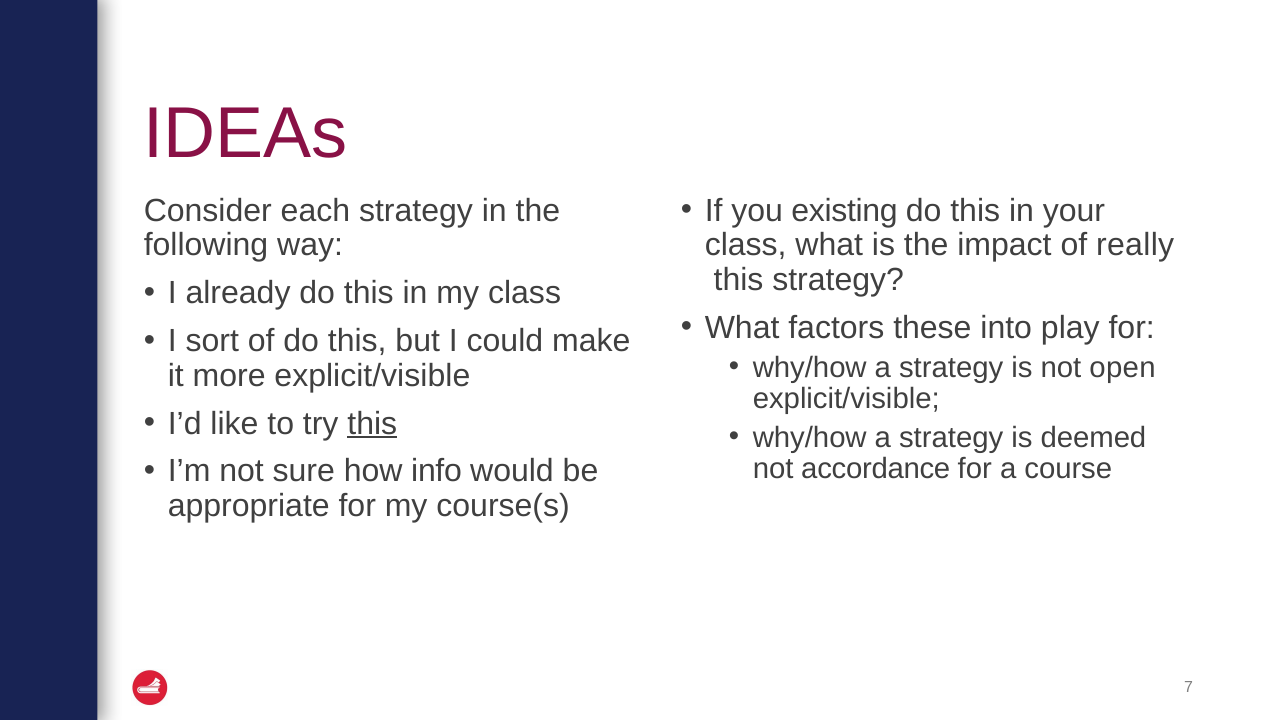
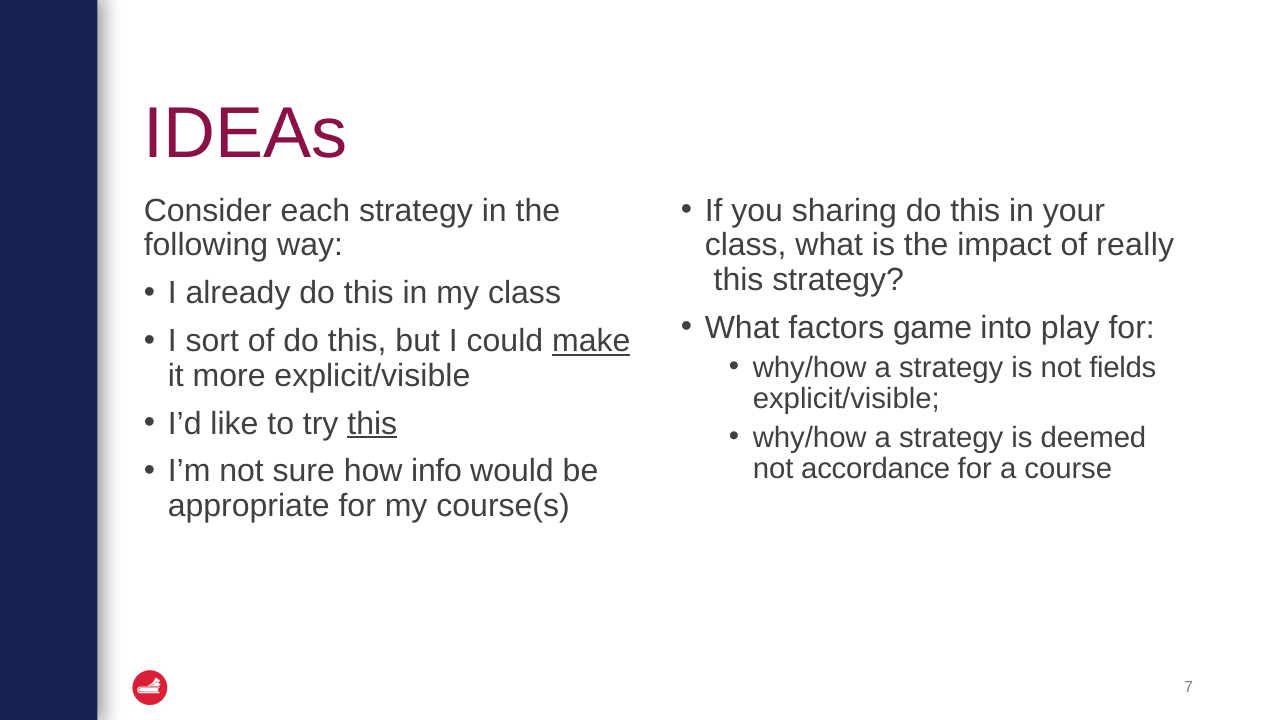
existing: existing -> sharing
these: these -> game
make underline: none -> present
open: open -> fields
